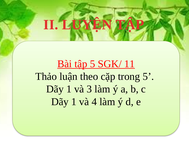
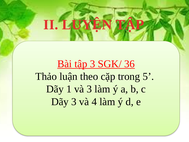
tập 5: 5 -> 3
11: 11 -> 36
1 at (74, 102): 1 -> 3
